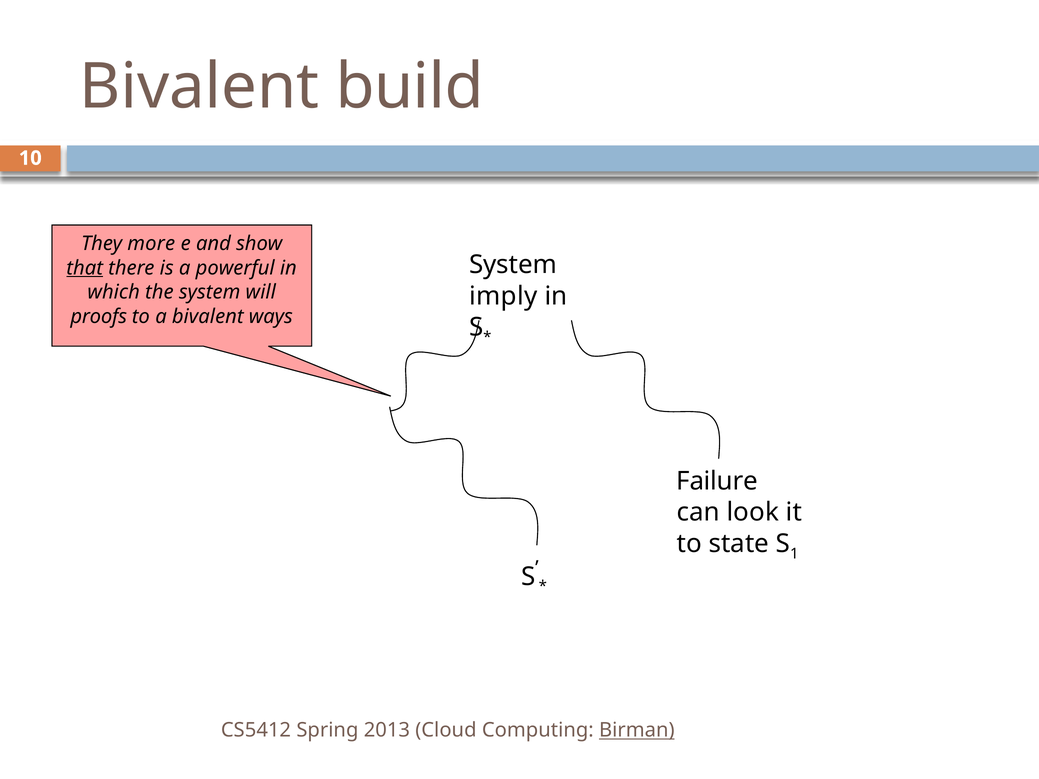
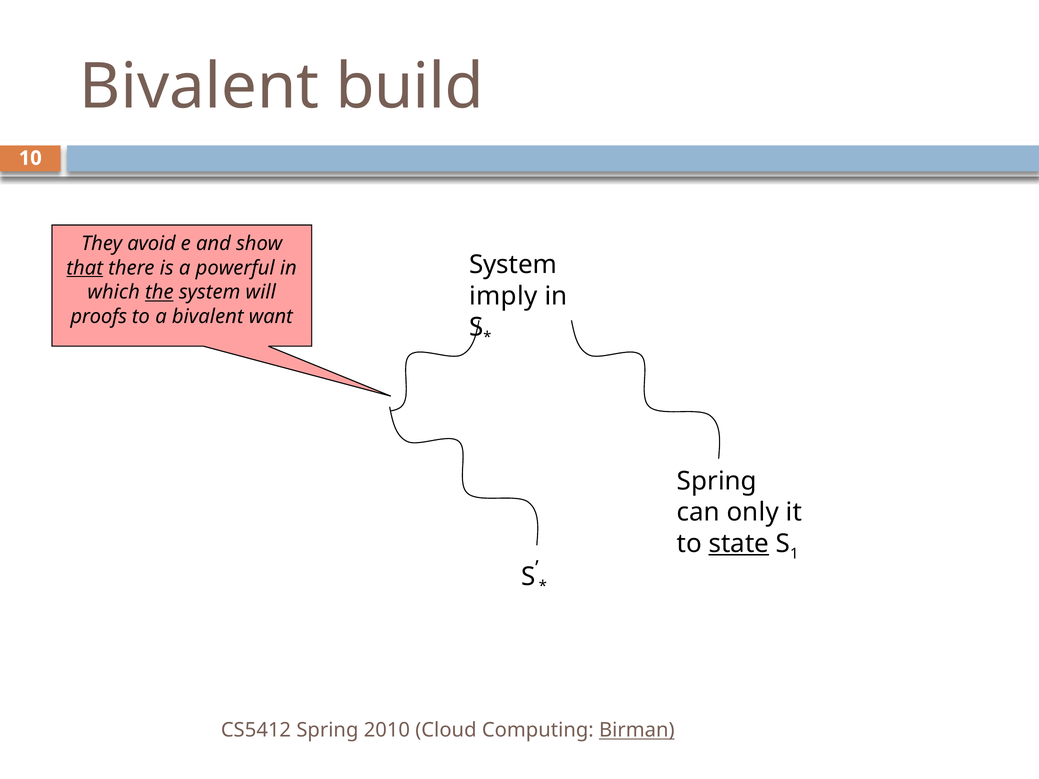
more: more -> avoid
the underline: none -> present
ways: ways -> want
Failure at (717, 481): Failure -> Spring
look: look -> only
state at (739, 544) underline: none -> present
2013: 2013 -> 2010
